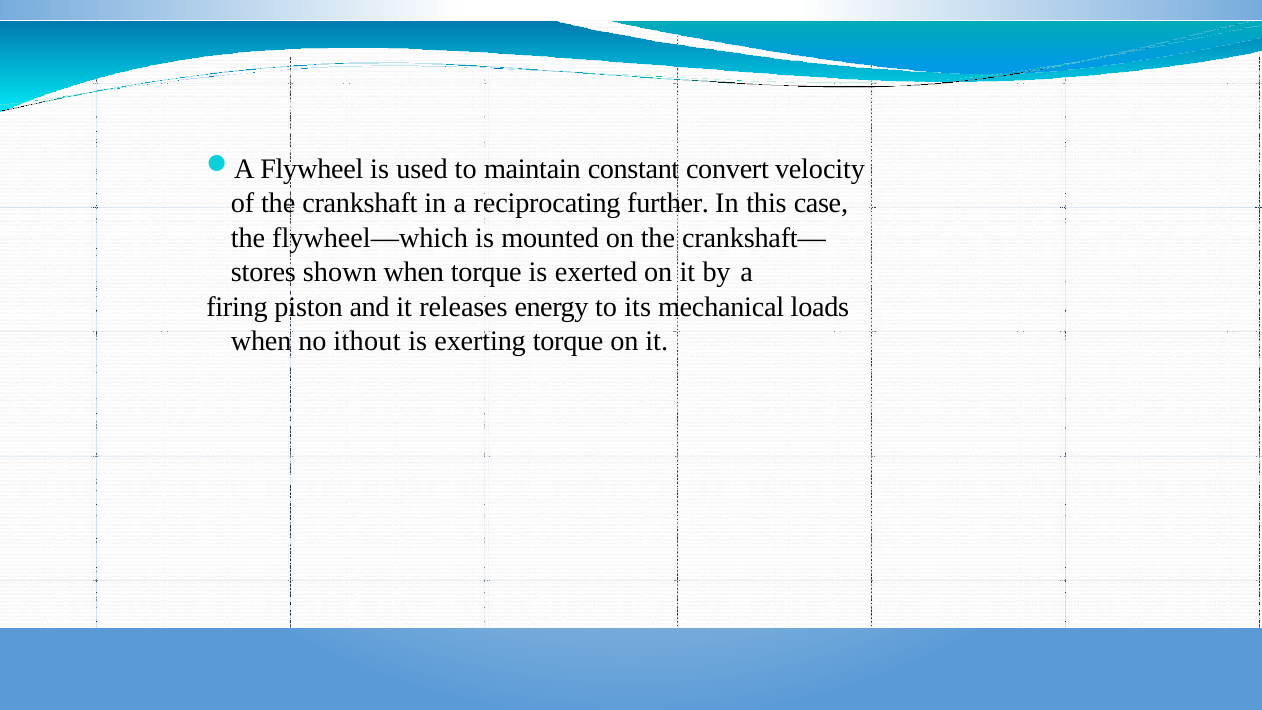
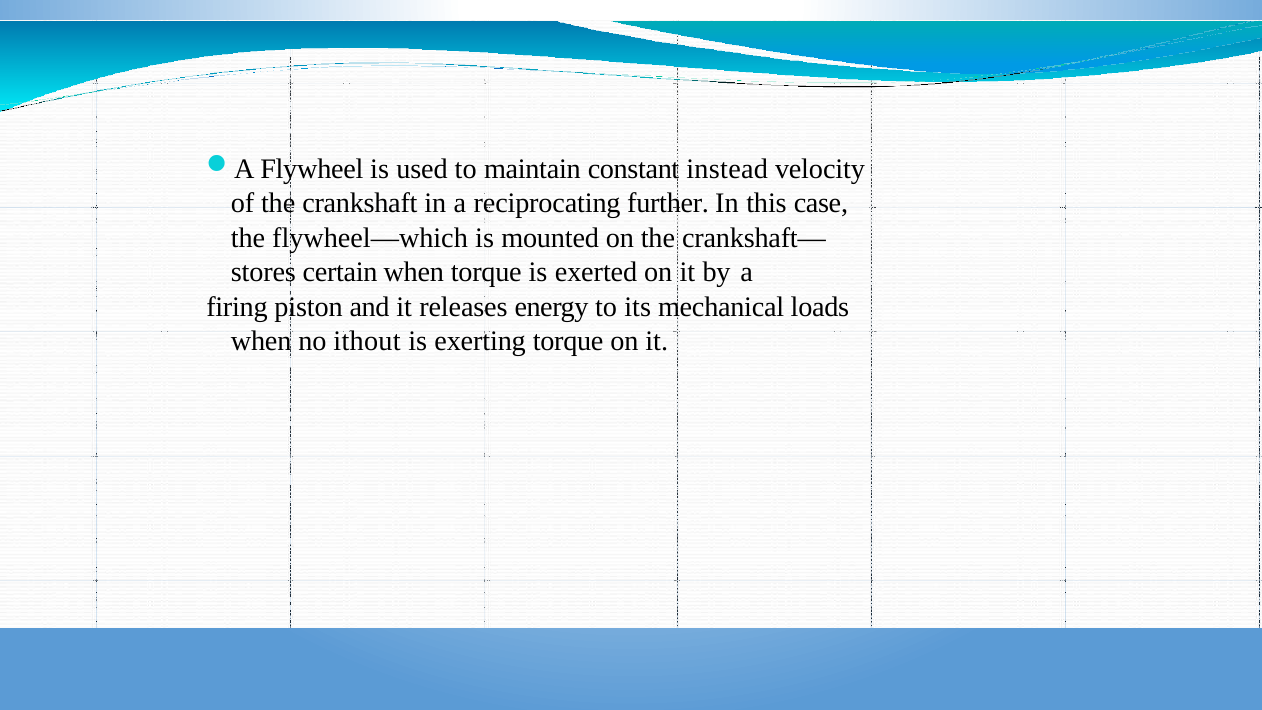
convert: convert -> instead
shown: shown -> certain
